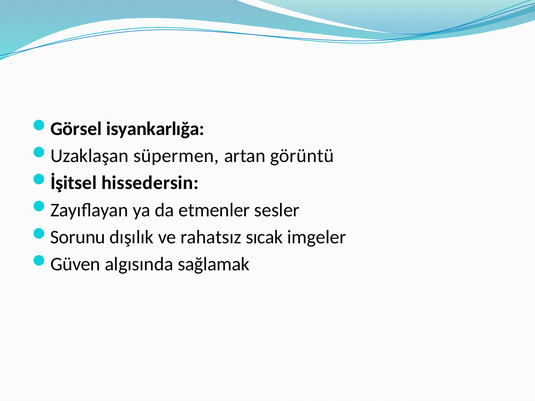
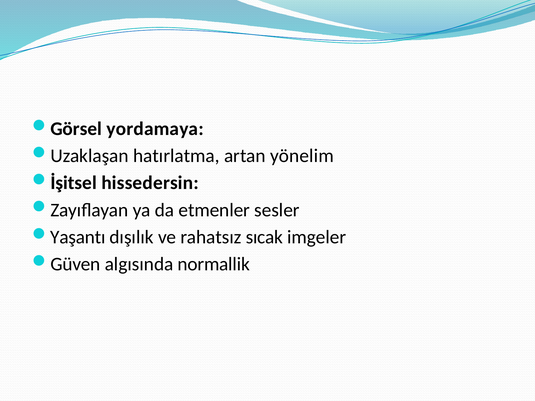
isyankarlığa: isyankarlığa -> yordamaya
süpermen: süpermen -> hatırlatma
görüntü: görüntü -> yönelim
Sorunu: Sorunu -> Yaşantı
sağlamak: sağlamak -> normallik
